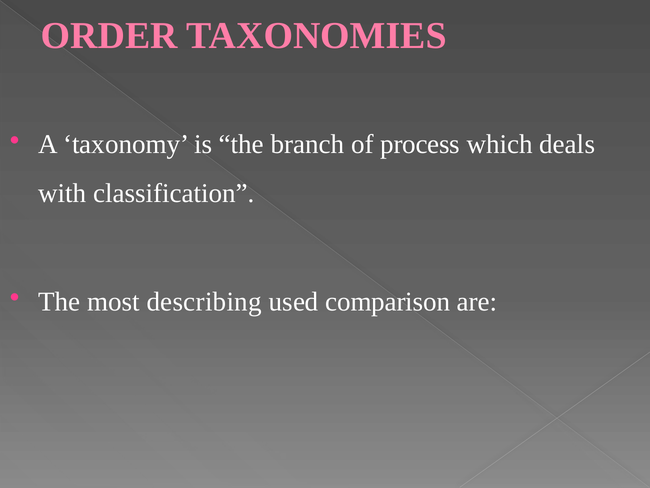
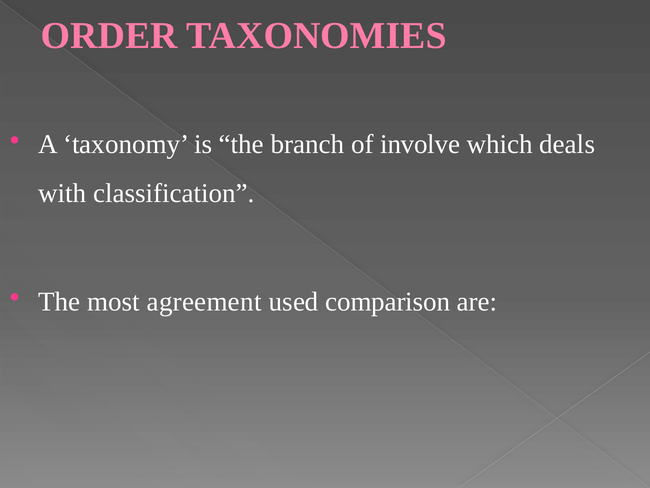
process: process -> involve
describing: describing -> agreement
